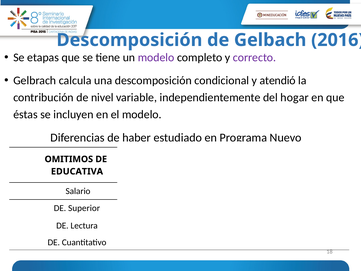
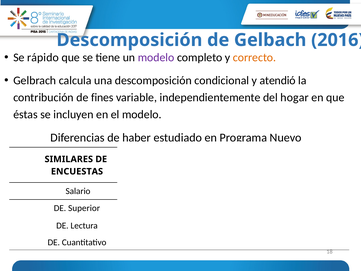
etapas: etapas -> rápido
correcto colour: purple -> orange
nivel: nivel -> fines
OMITIMOS: OMITIMOS -> SIMILARES
EDUCATIVA: EDUCATIVA -> ENCUESTAS
